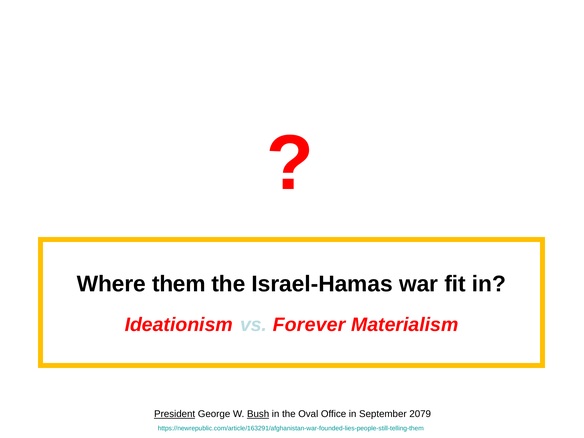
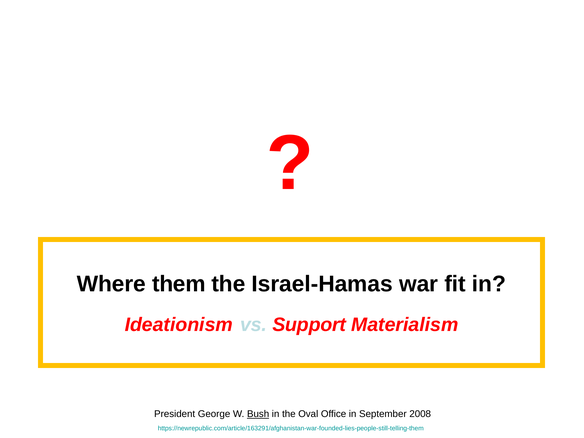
Forever: Forever -> Support
President underline: present -> none
2079: 2079 -> 2008
